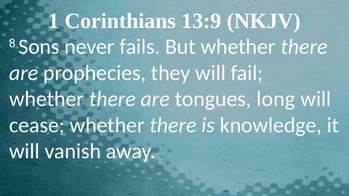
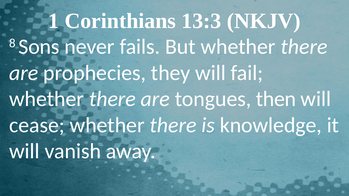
13:9: 13:9 -> 13:3
long: long -> then
